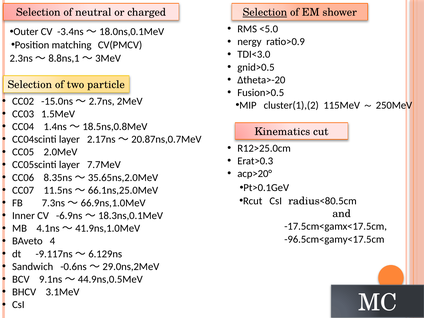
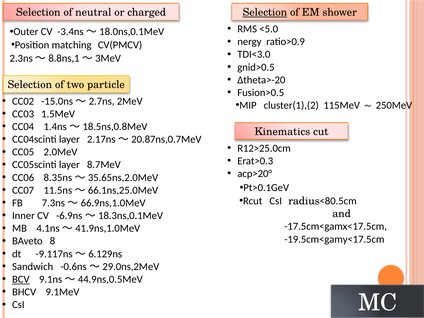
7.7MeV: 7.7MeV -> 8.7MeV
-96.5cm<gamy<17.5cm: -96.5cm<gamy<17.5cm -> -19.5cm<gamy<17.5cm
4: 4 -> 8
BCV underline: none -> present
3.1MeV: 3.1MeV -> 9.1MeV
